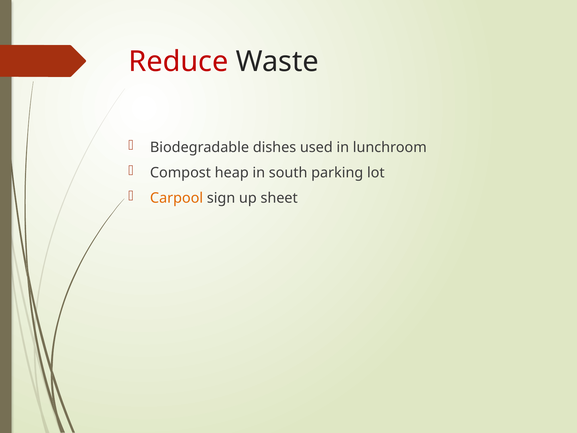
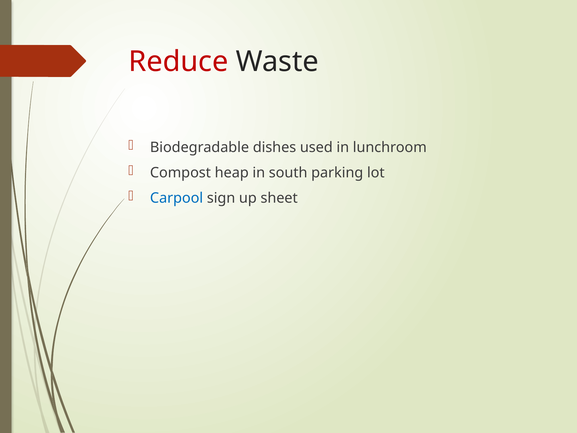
Carpool colour: orange -> blue
